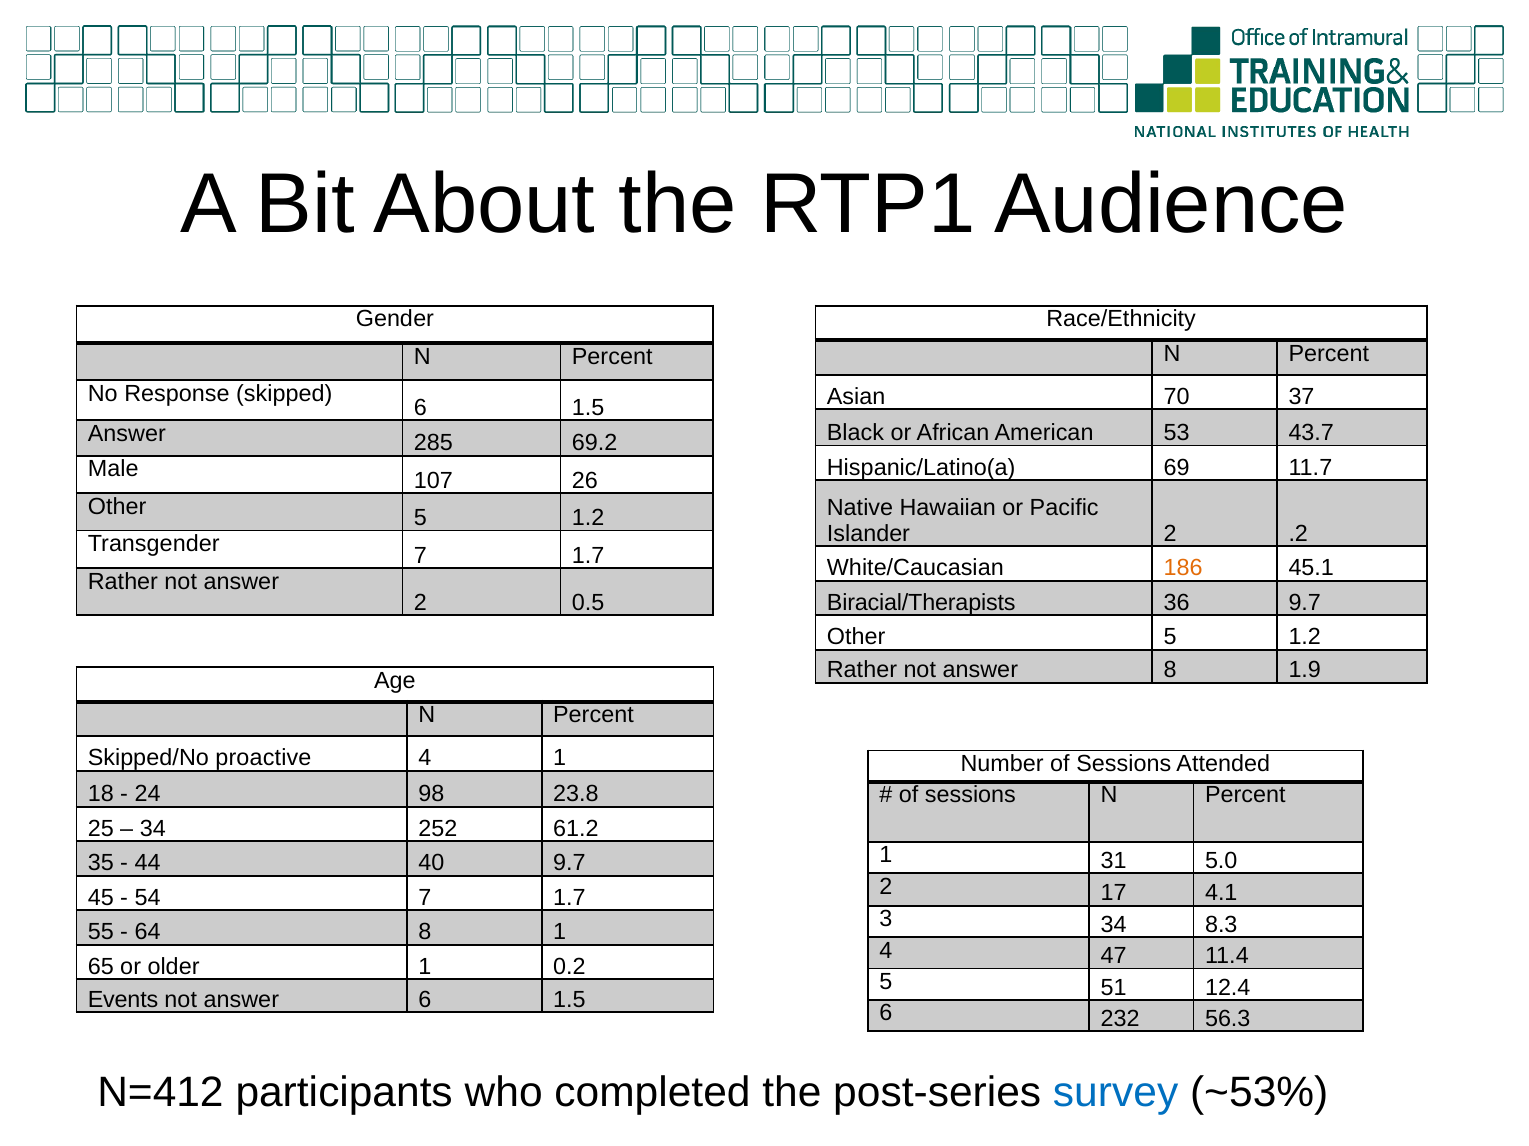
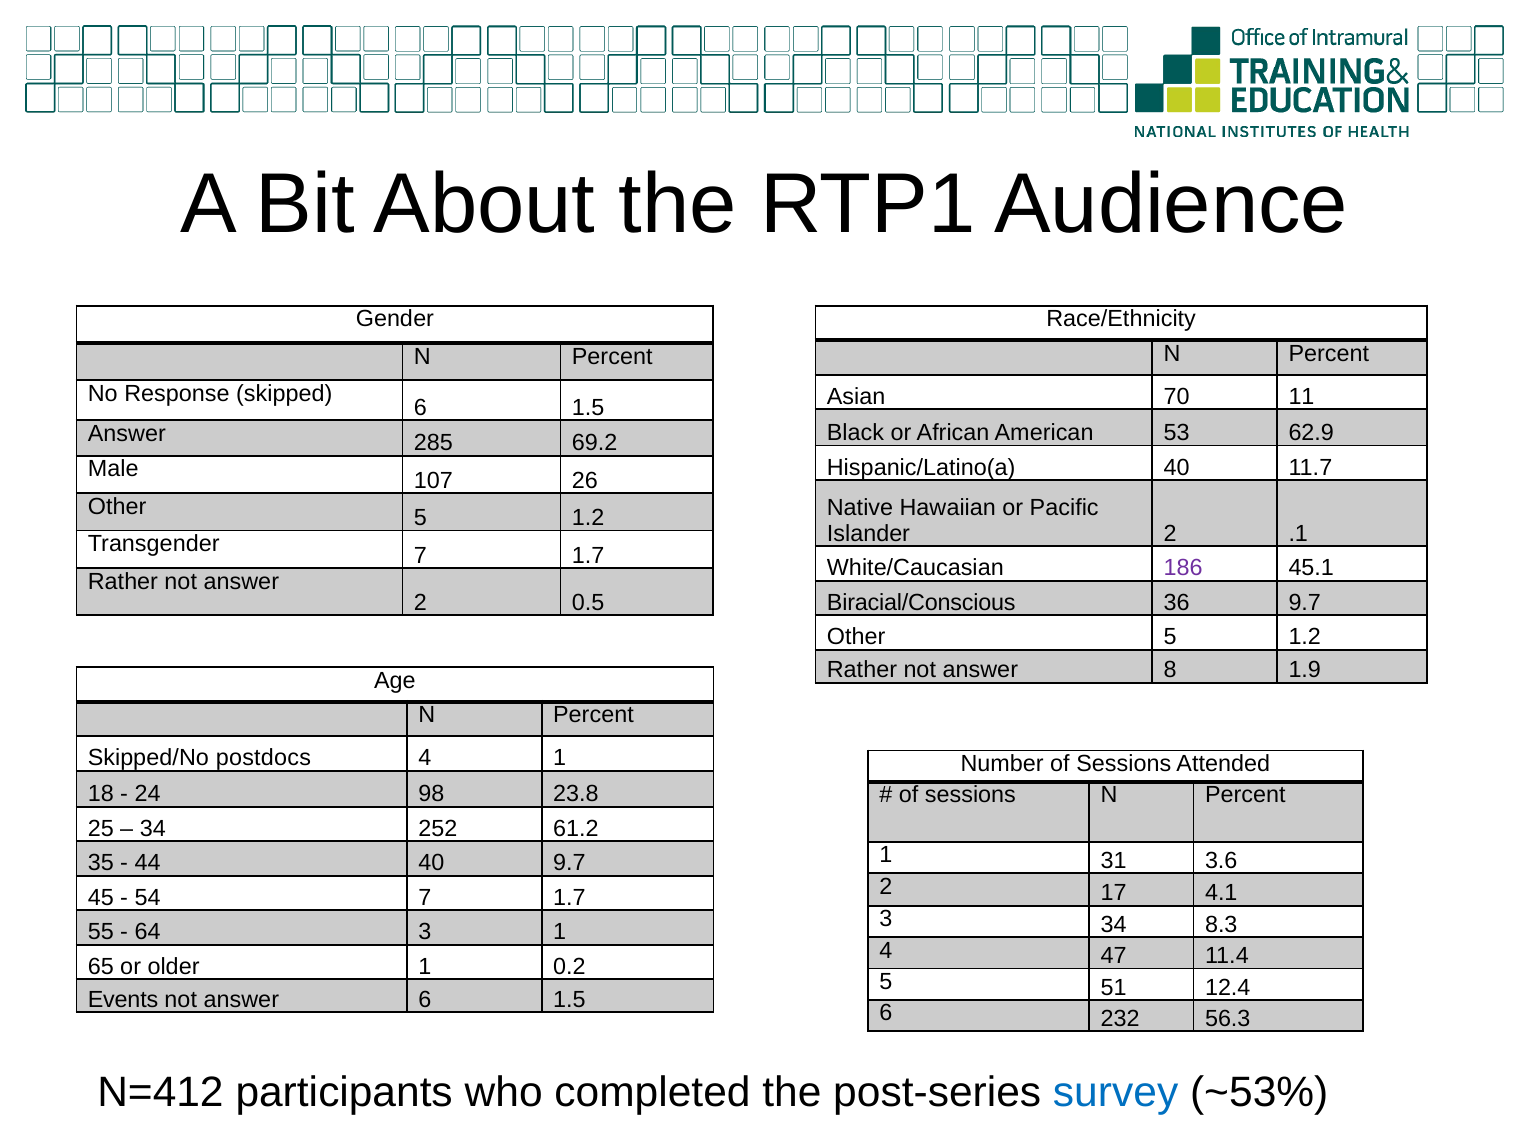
37: 37 -> 11
43.7: 43.7 -> 62.9
Hispanic/Latino(a 69: 69 -> 40
.2: .2 -> .1
186 colour: orange -> purple
Biracial/Therapists: Biracial/Therapists -> Biracial/Conscious
proactive: proactive -> postdocs
5.0: 5.0 -> 3.6
64 8: 8 -> 3
